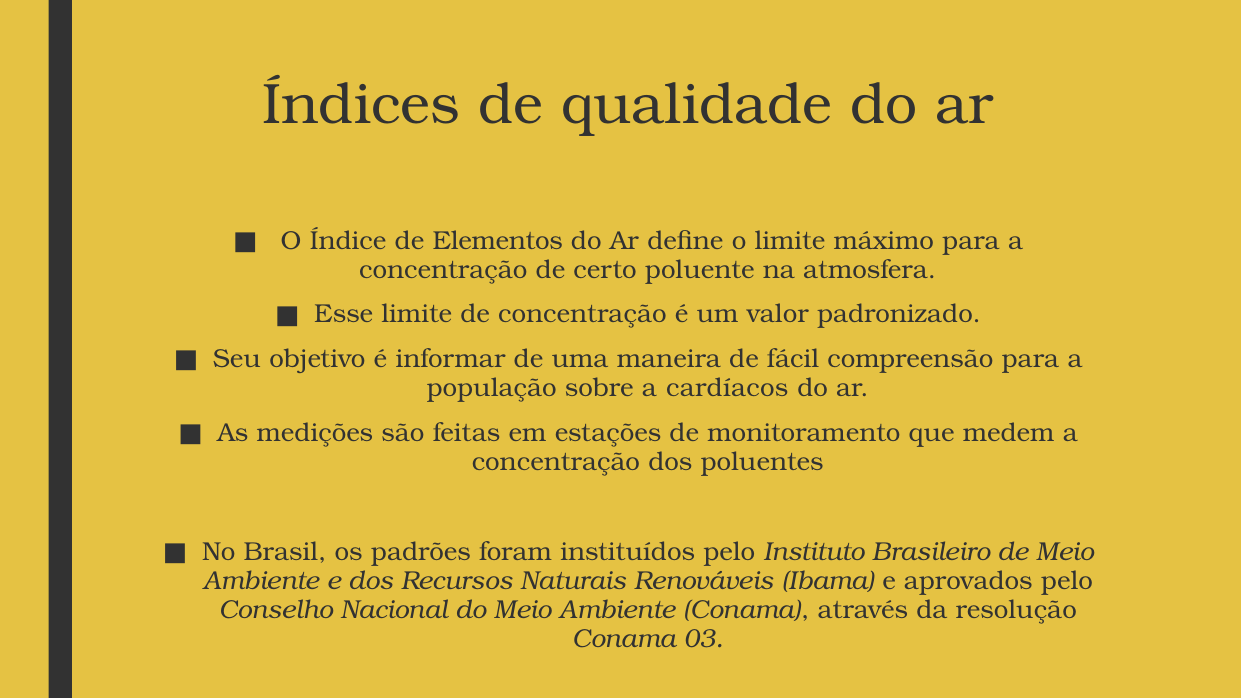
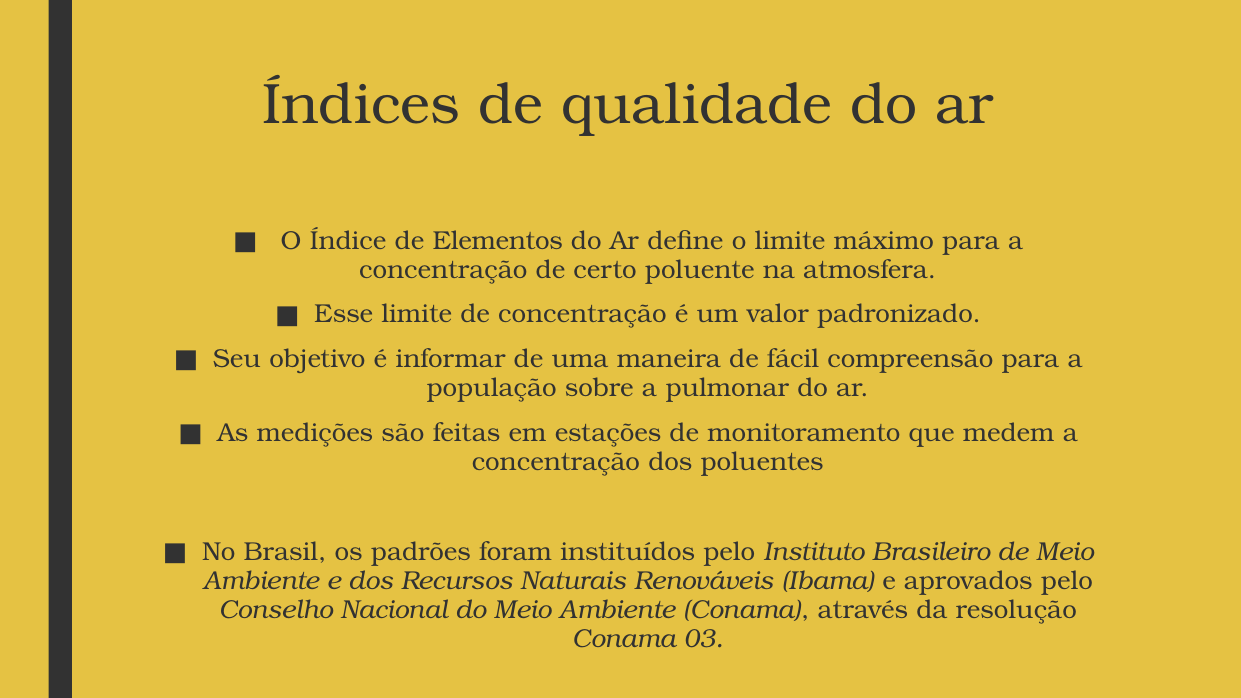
cardíacos: cardíacos -> pulmonar
